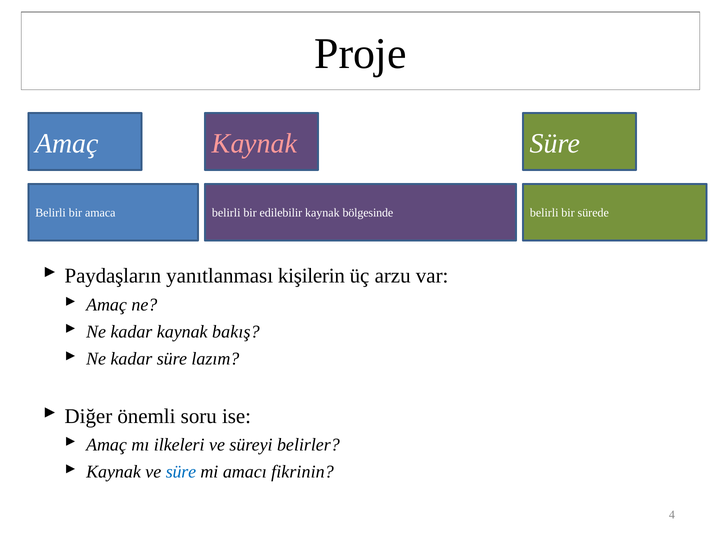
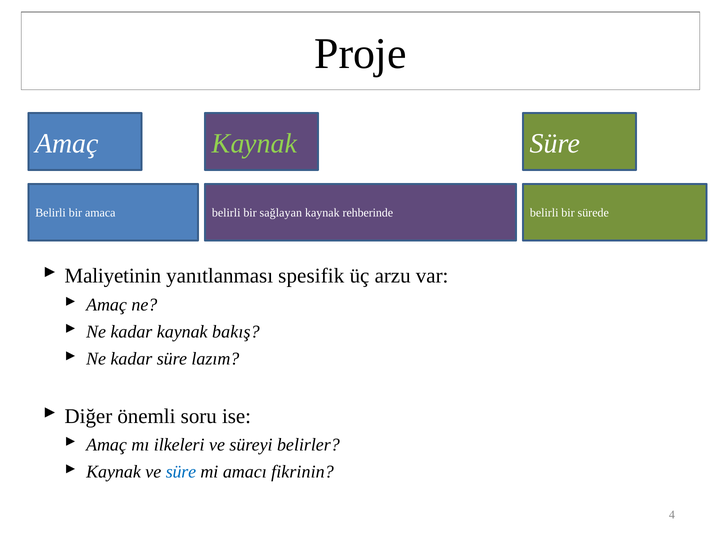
Kaynak at (255, 143) colour: pink -> light green
edilebilir: edilebilir -> sağlayan
bölgesinde: bölgesinde -> rehberinde
Paydaşların: Paydaşların -> Maliyetinin
kişilerin: kişilerin -> spesifik
